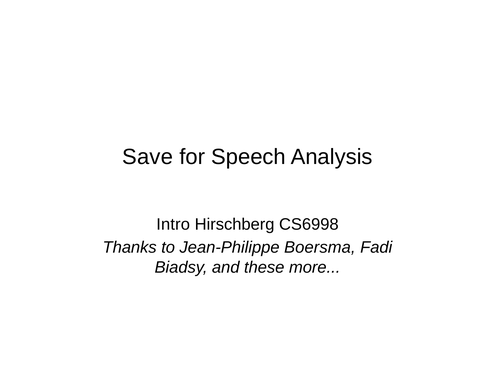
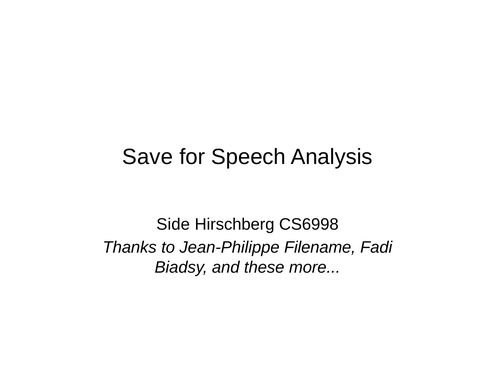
Intro: Intro -> Side
Boersma: Boersma -> Filename
